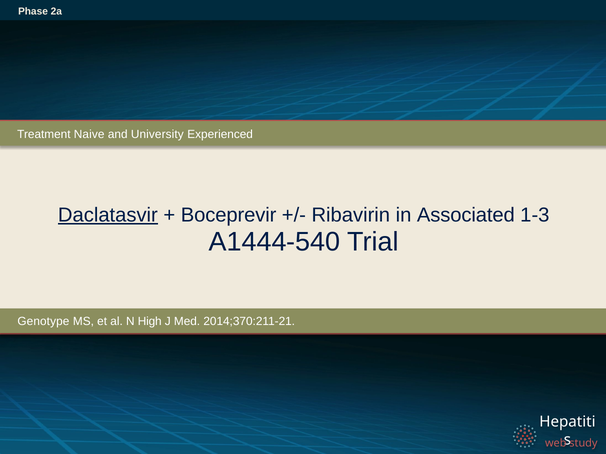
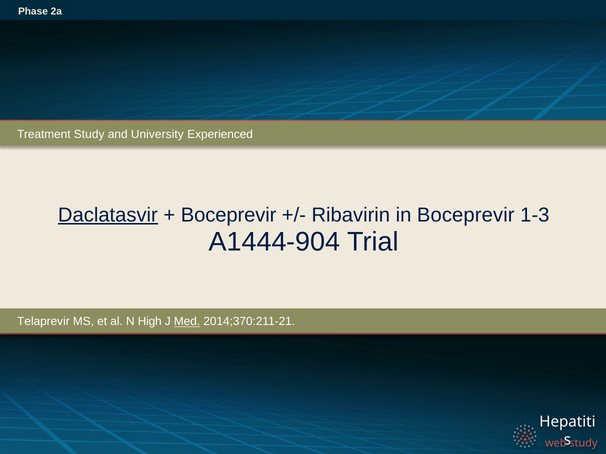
Treatment Naive: Naive -> Study
in Associated: Associated -> Boceprevir
A1444-540: A1444-540 -> A1444-904
Genotype: Genotype -> Telaprevir
Med underline: none -> present
